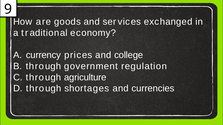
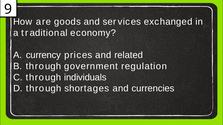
college: college -> related
agriculture: agriculture -> individuals
